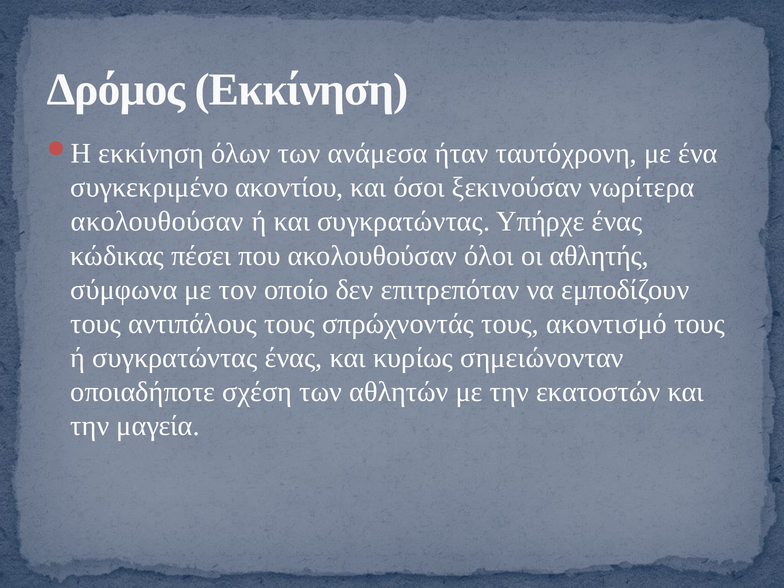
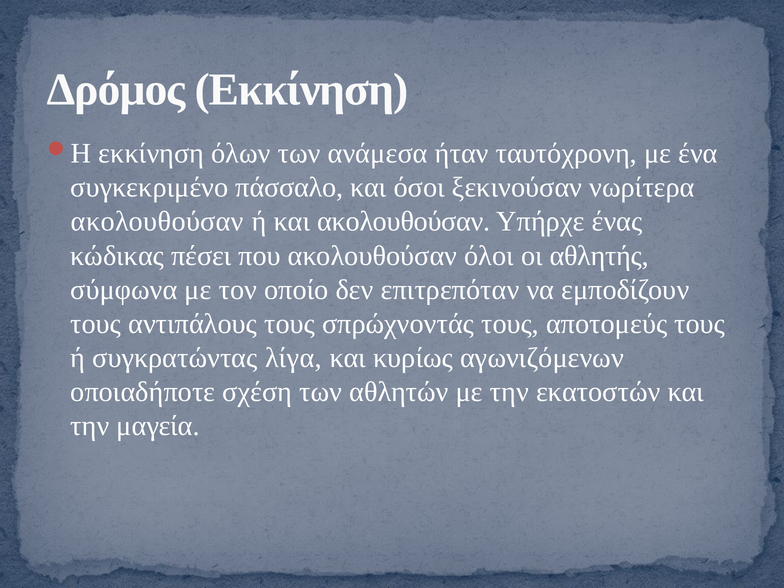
ακοντίου: ακοντίου -> πάσσαλο
και συγκρατώντας: συγκρατώντας -> ακολουθούσαν
ακοντισμό: ακοντισμό -> αποτομεύς
συγκρατώντας ένας: ένας -> λίγα
σημειώνονταν: σημειώνονταν -> αγωνιζόμενων
